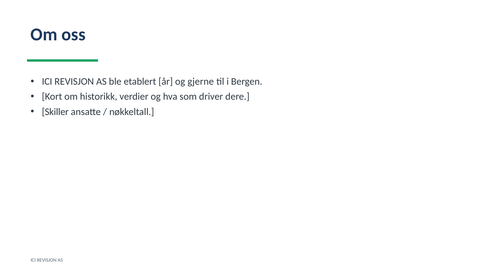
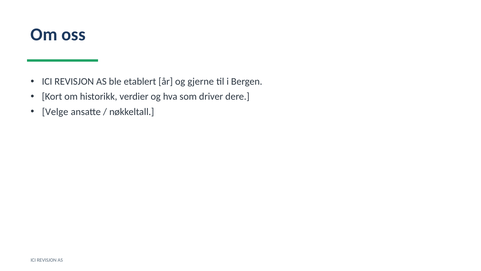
Skiller: Skiller -> Velge
